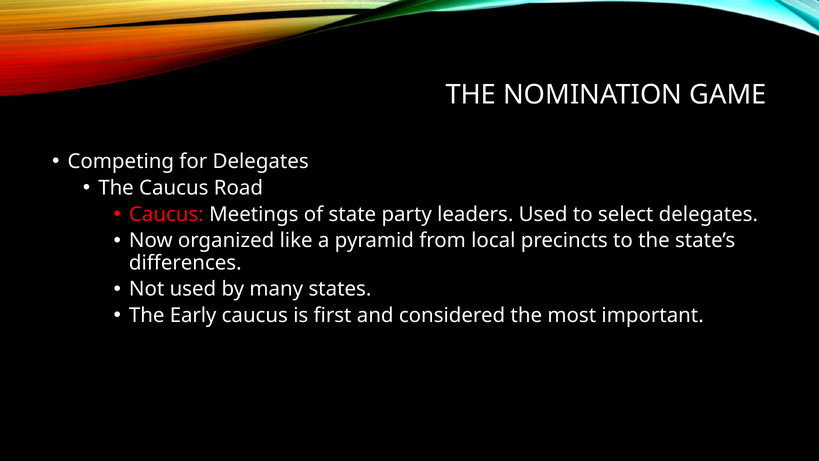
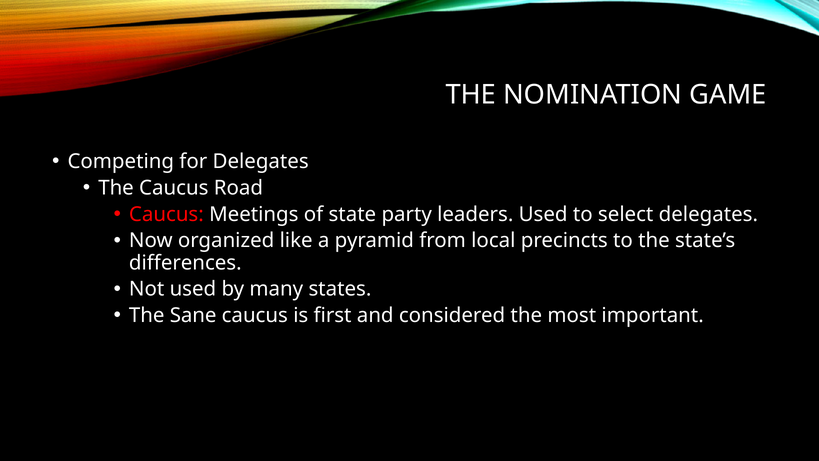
Early: Early -> Sane
